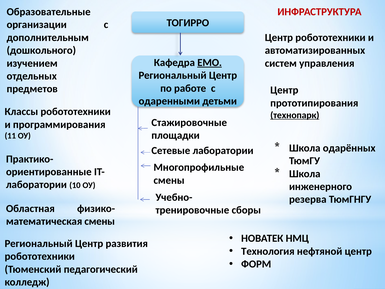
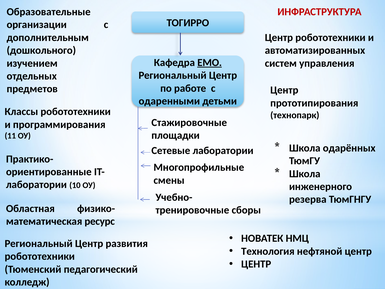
технопарк underline: present -> none
смены at (100, 221): смены -> ресурс
ФОРМ at (256, 264): ФОРМ -> ЦЕНТР
